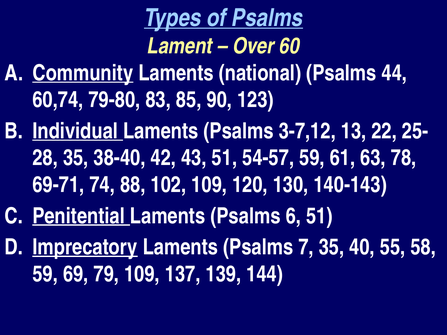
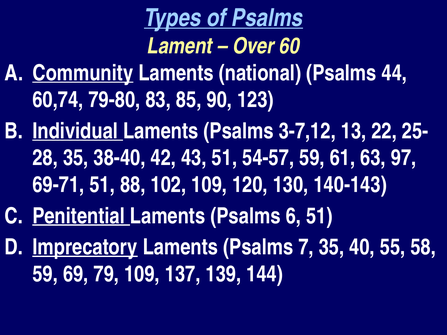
78: 78 -> 97
69-71 74: 74 -> 51
